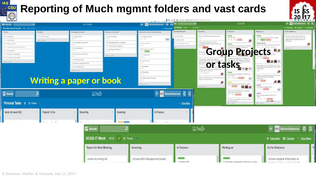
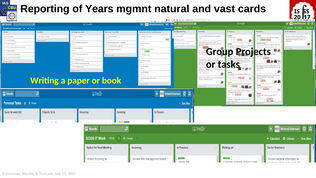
Much: Much -> Years
folders: folders -> natural
